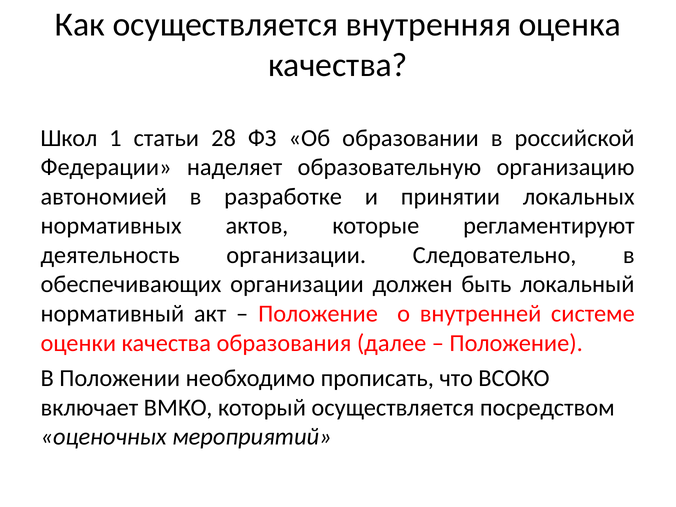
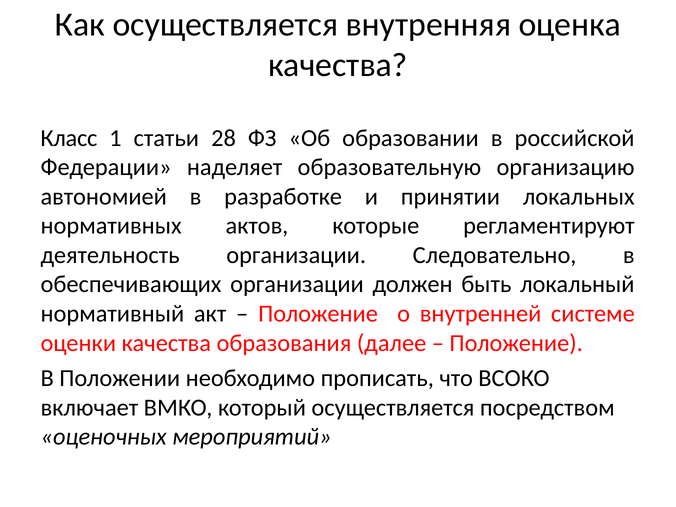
Школ: Школ -> Класс
